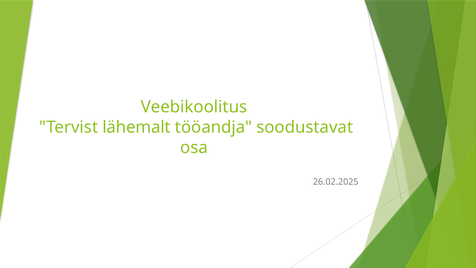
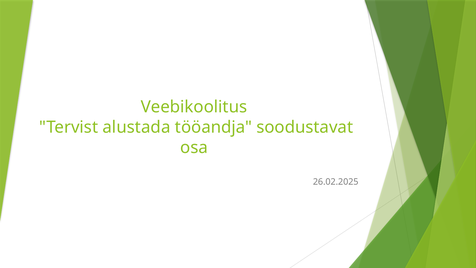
lähemalt: lähemalt -> alustada
